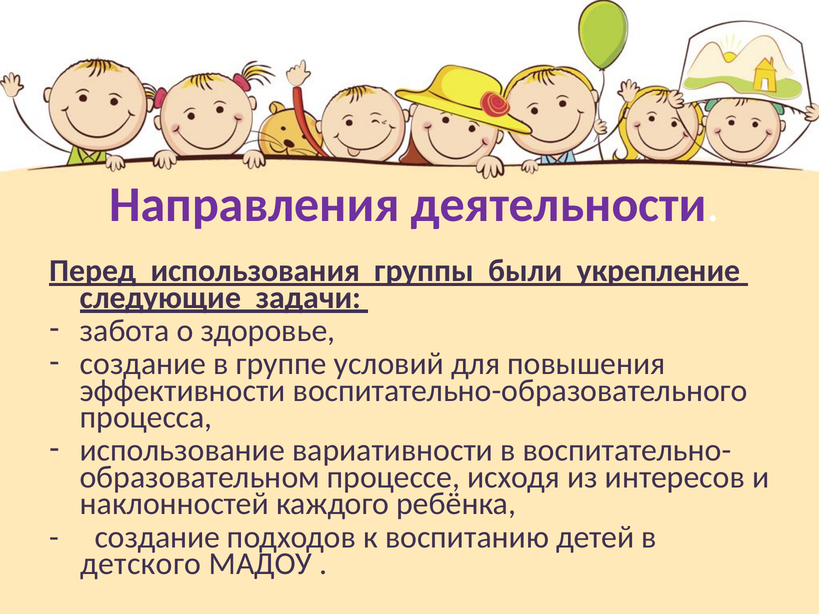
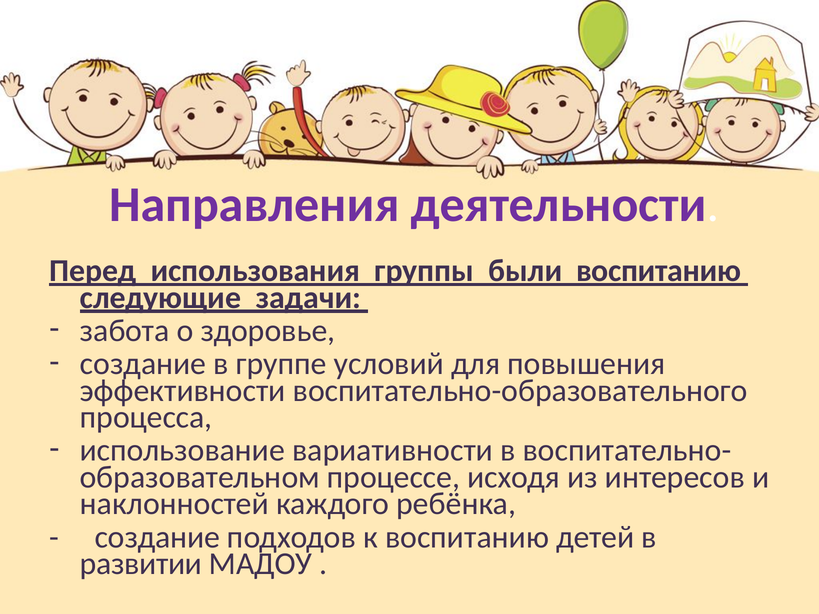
были укрепление: укрепление -> воспитанию
детского: детского -> развитии
